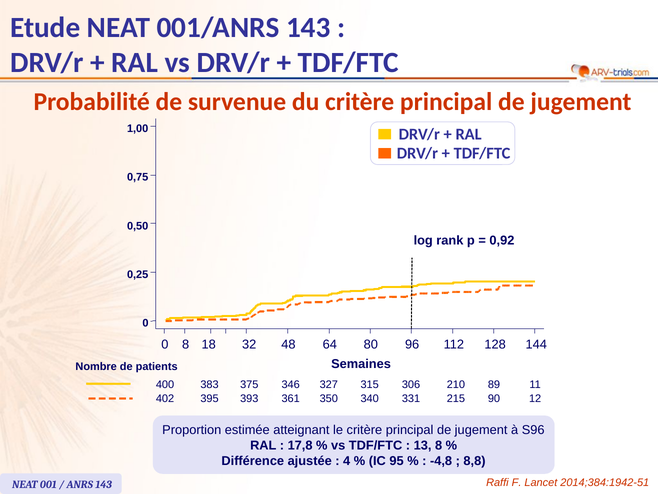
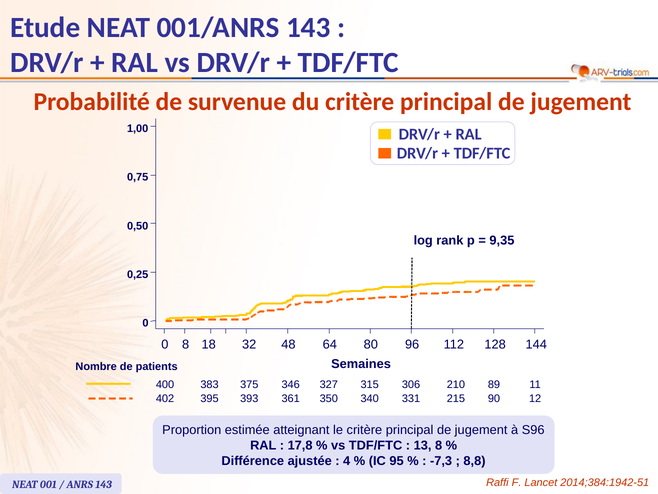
0,92: 0,92 -> 9,35
-4,8: -4,8 -> -7,3
